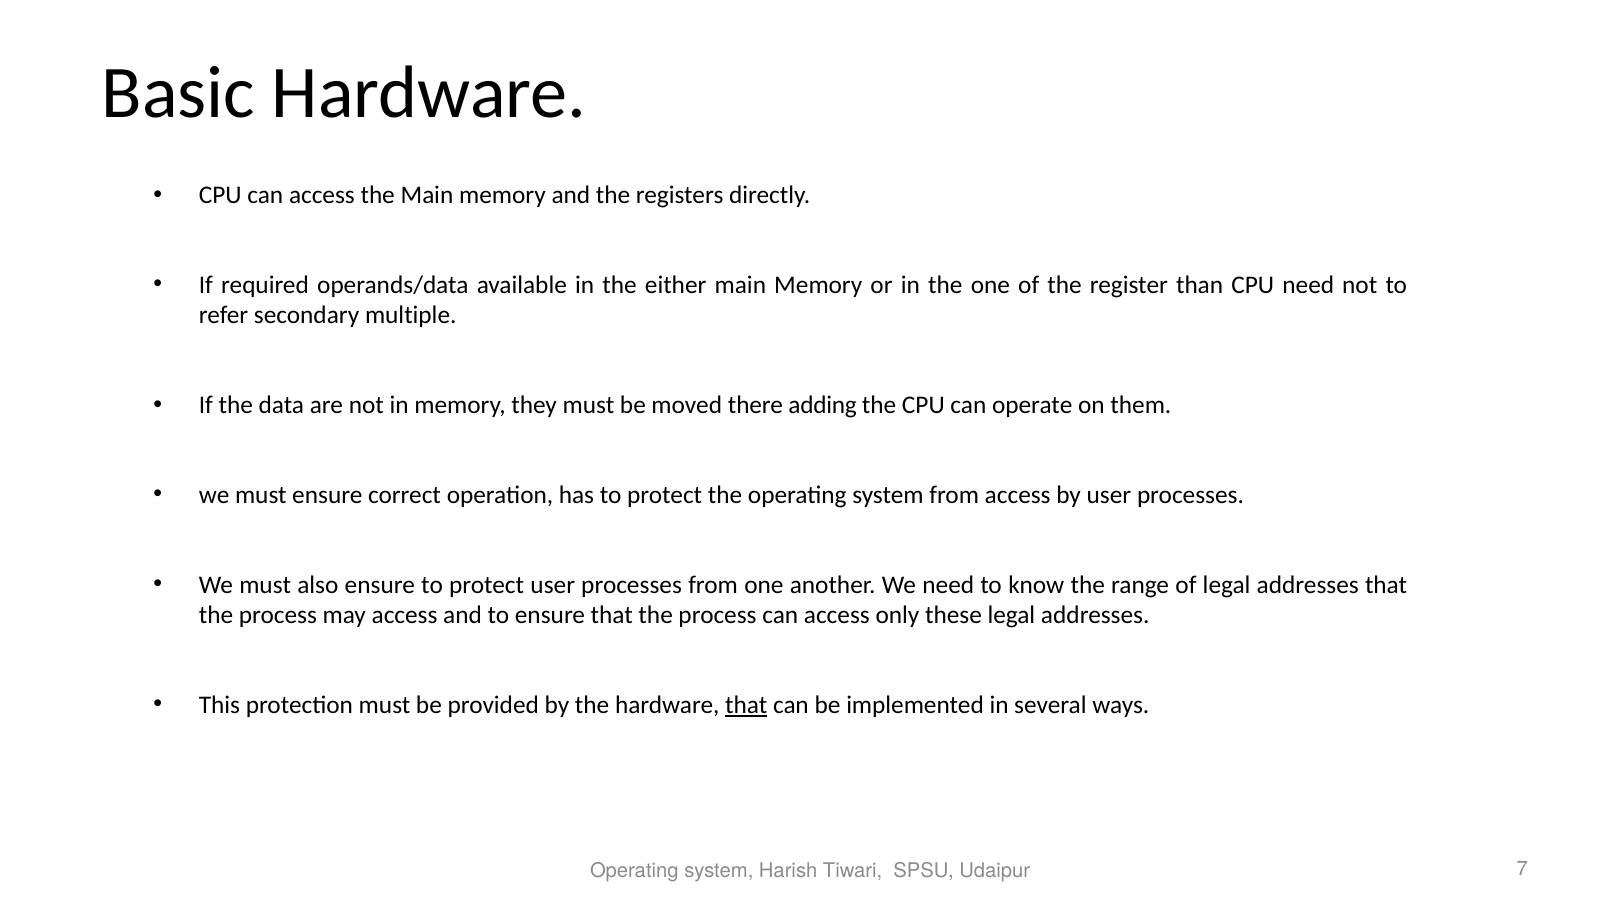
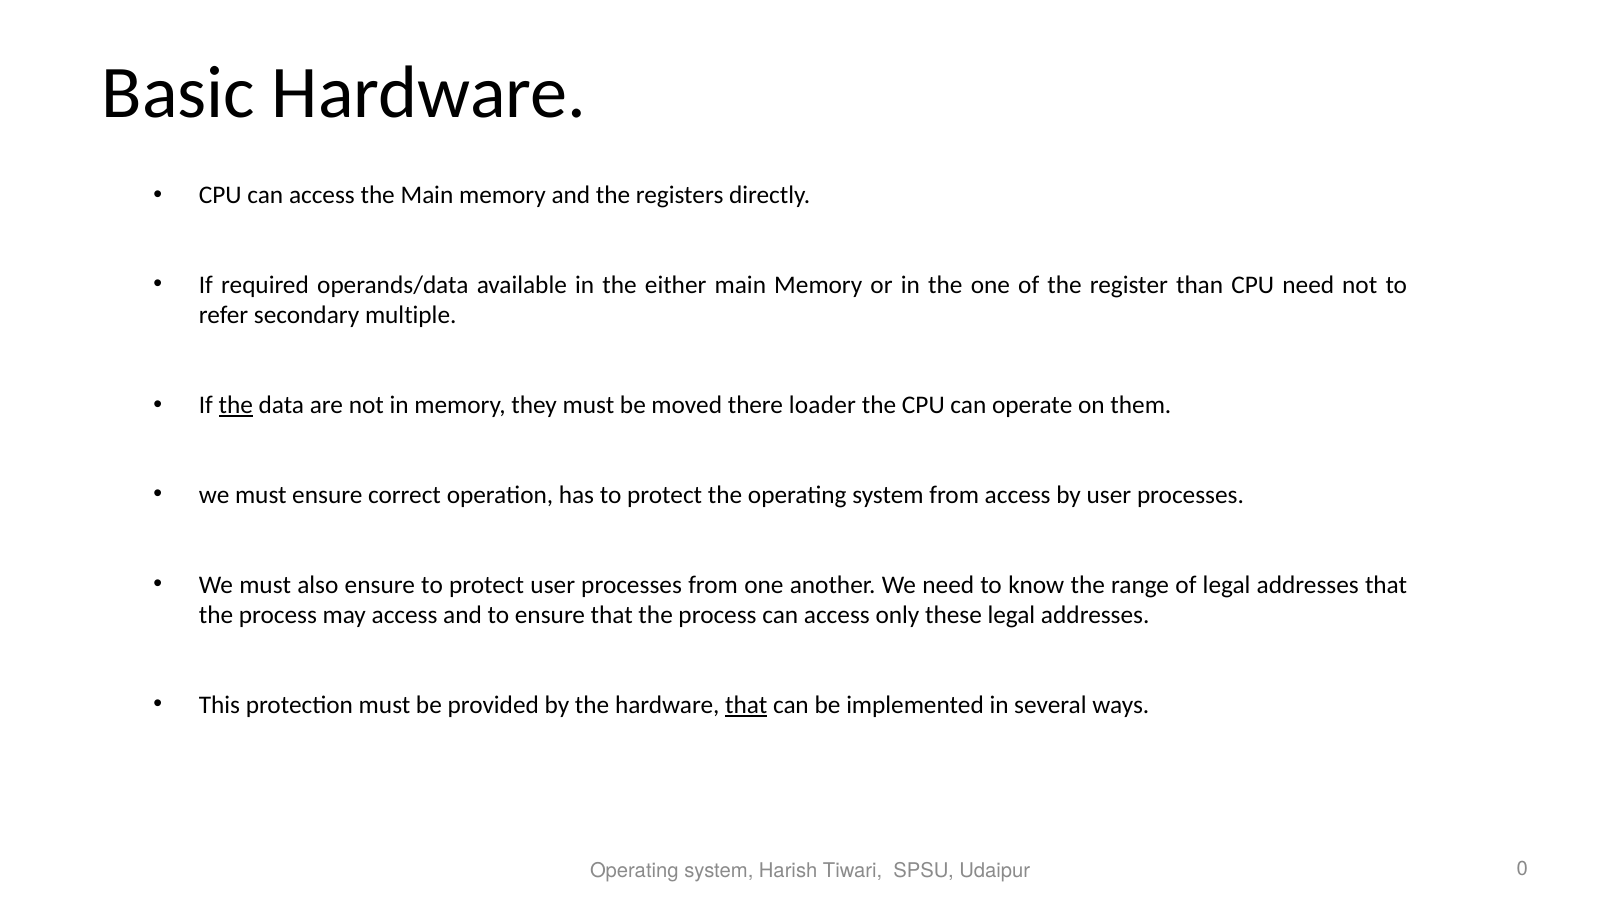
the at (236, 405) underline: none -> present
adding: adding -> loader
7: 7 -> 0
